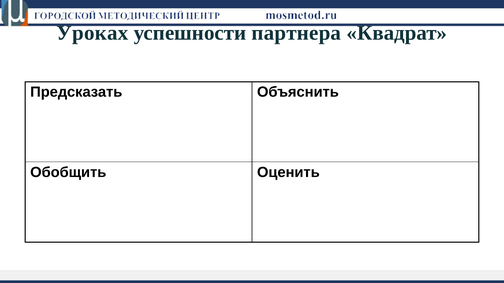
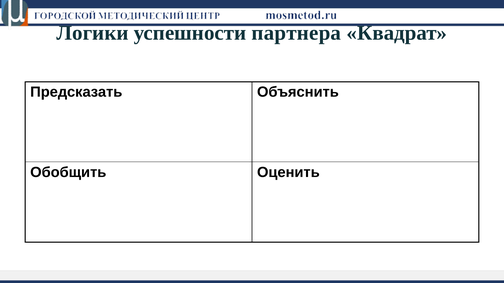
Уроках: Уроках -> Логики
